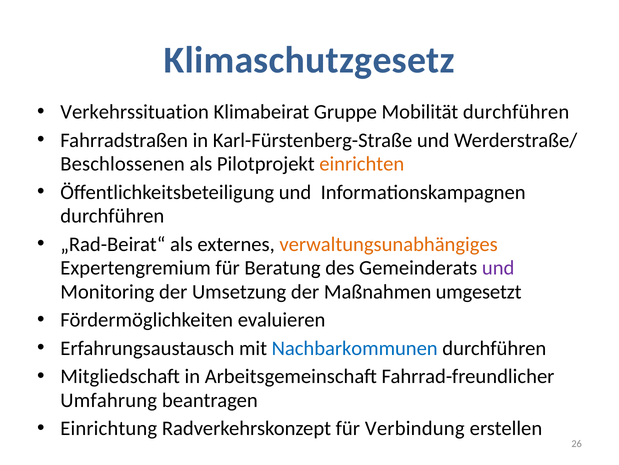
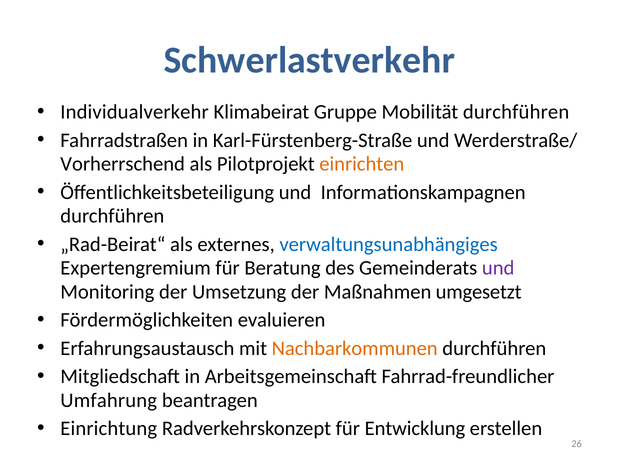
Klimaschutzgesetz: Klimaschutzgesetz -> Schwerlastverkehr
Verkehrssituation: Verkehrssituation -> Individualverkehr
Beschlossenen: Beschlossenen -> Vorherrschend
verwaltungsunabhängiges colour: orange -> blue
Nachbarkommunen colour: blue -> orange
Verbindung: Verbindung -> Entwicklung
